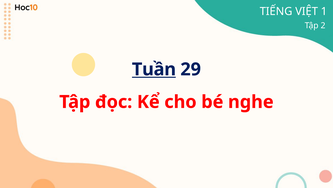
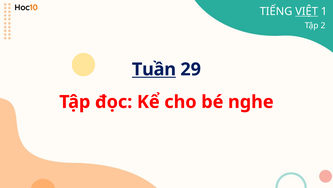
VIỆT underline: none -> present
